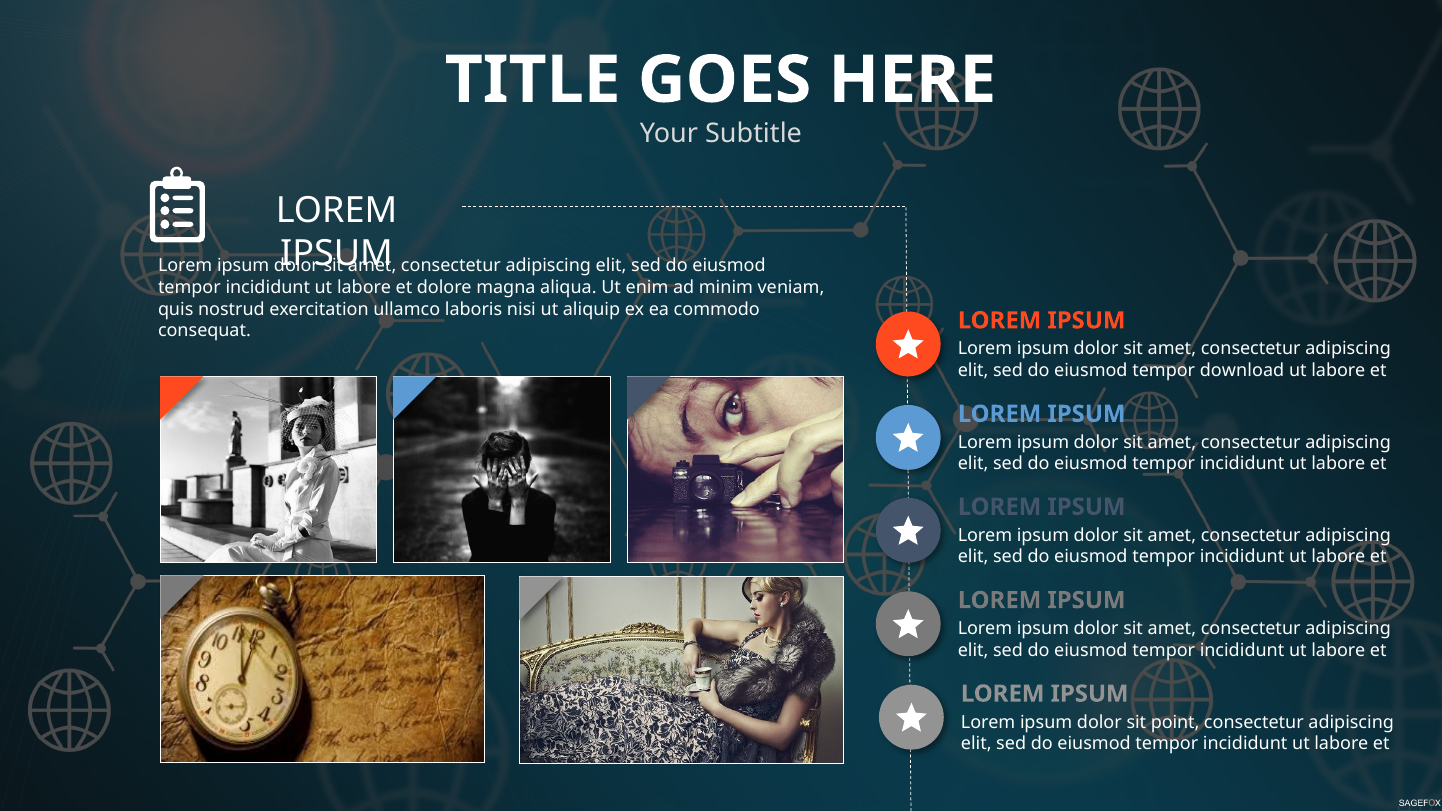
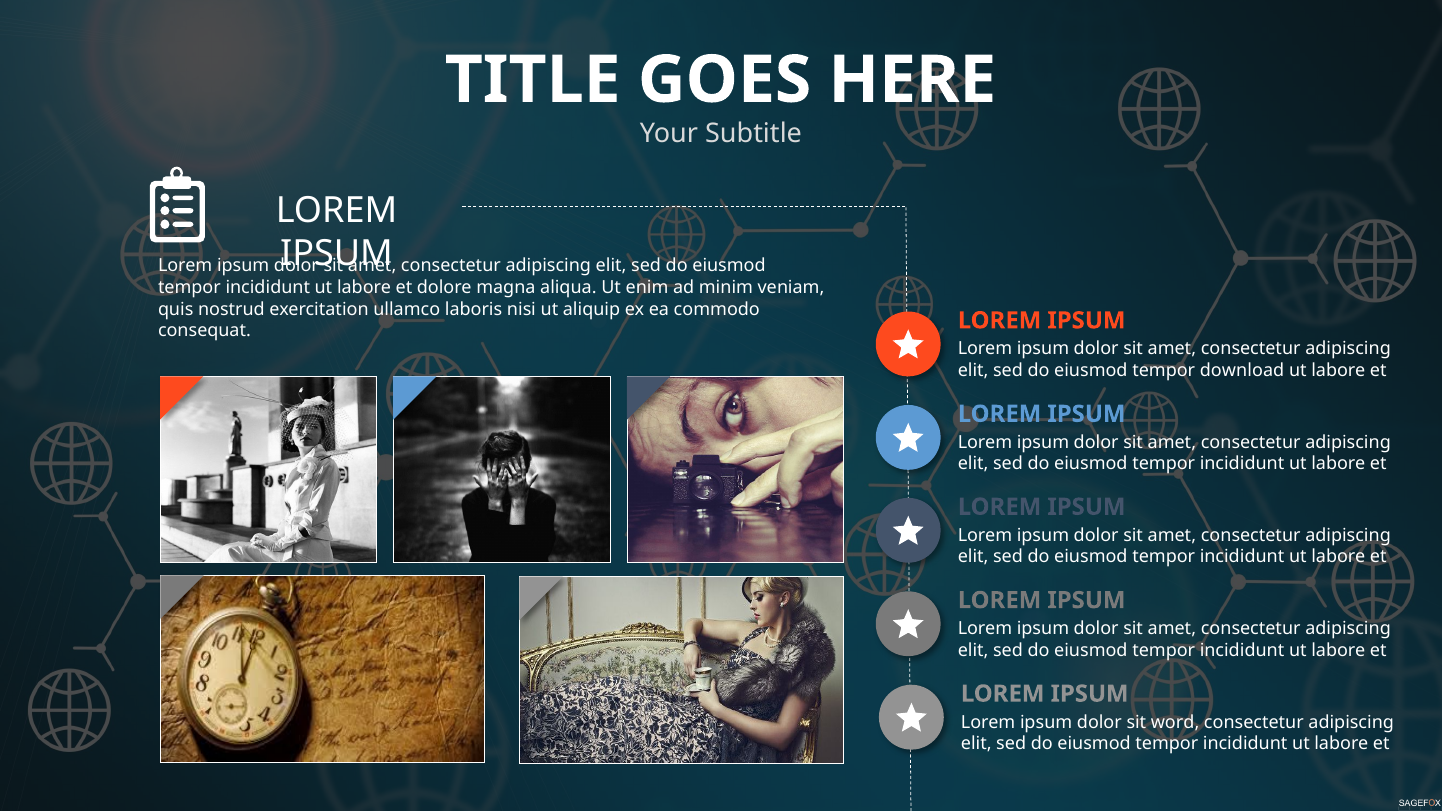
point: point -> word
